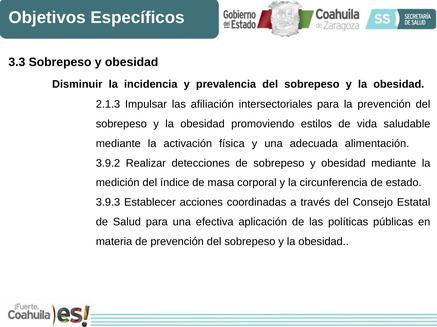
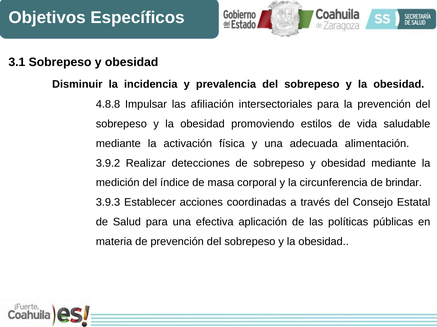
3.3: 3.3 -> 3.1
2.1.3: 2.1.3 -> 4.8.8
estado: estado -> brindar
